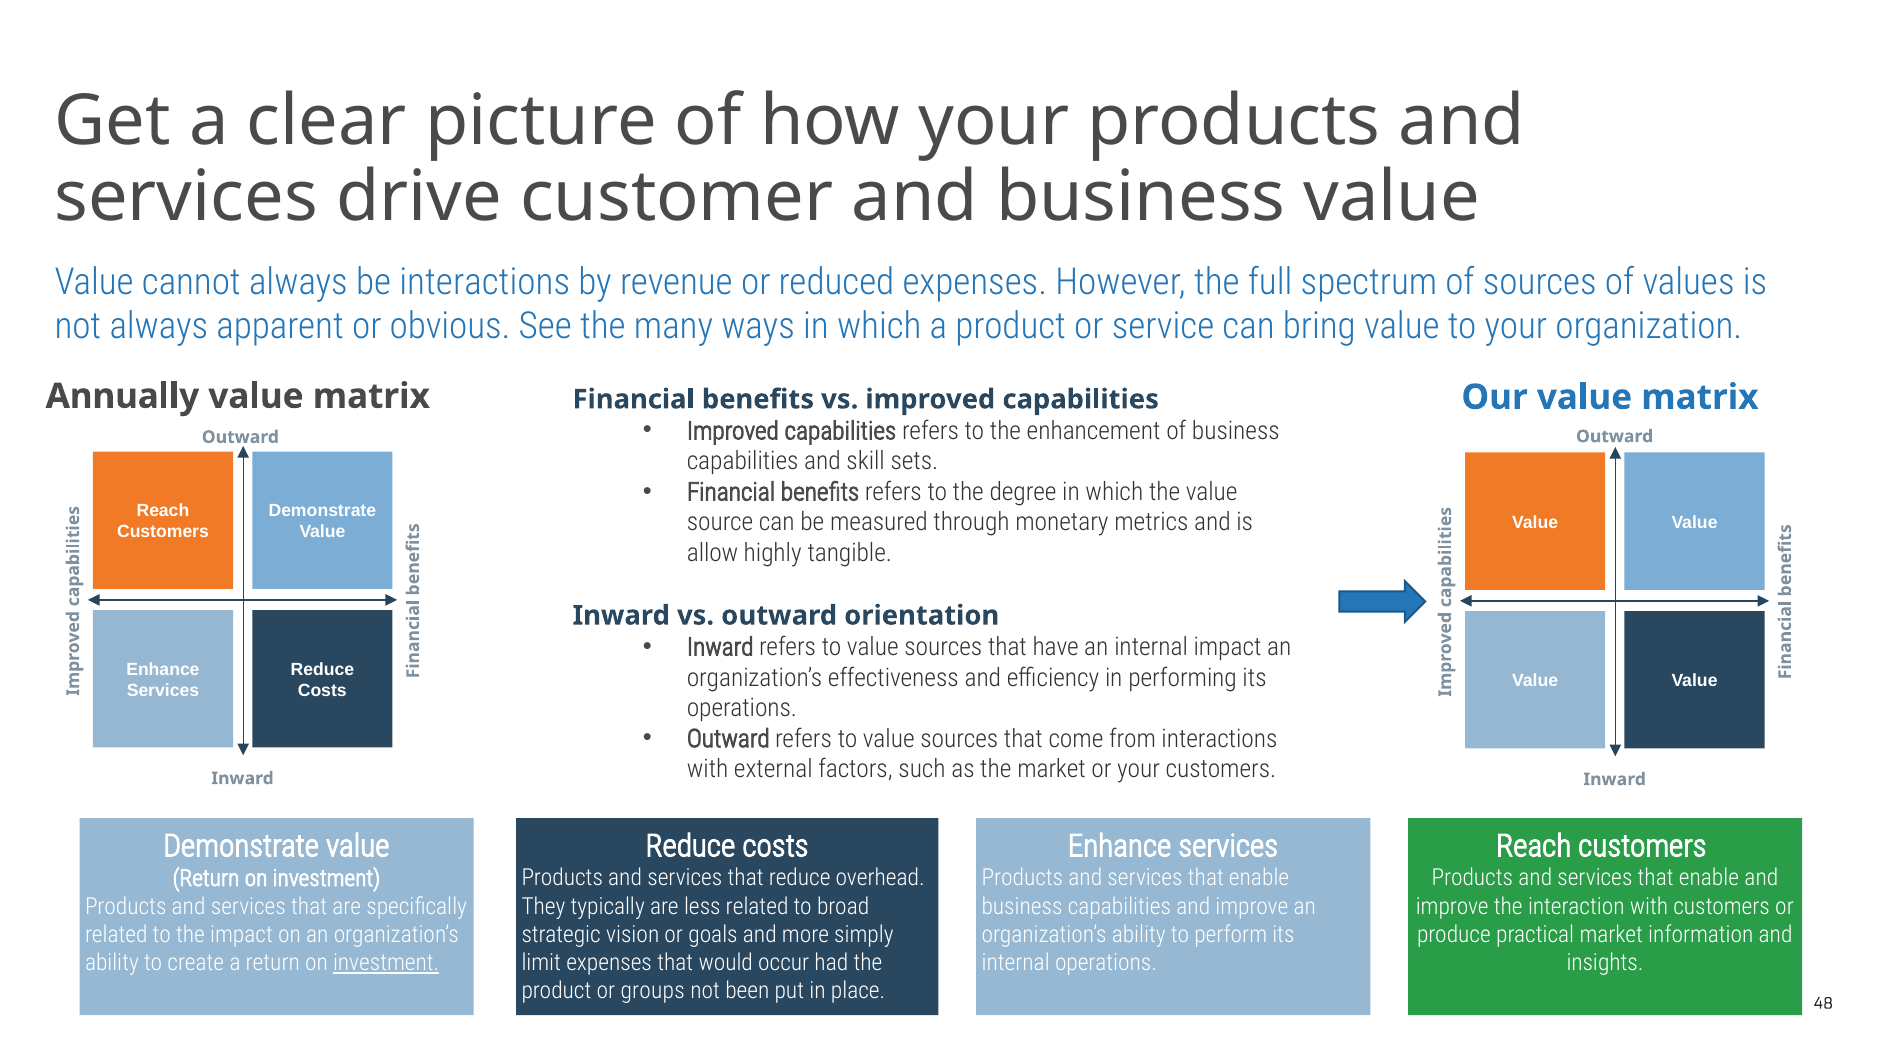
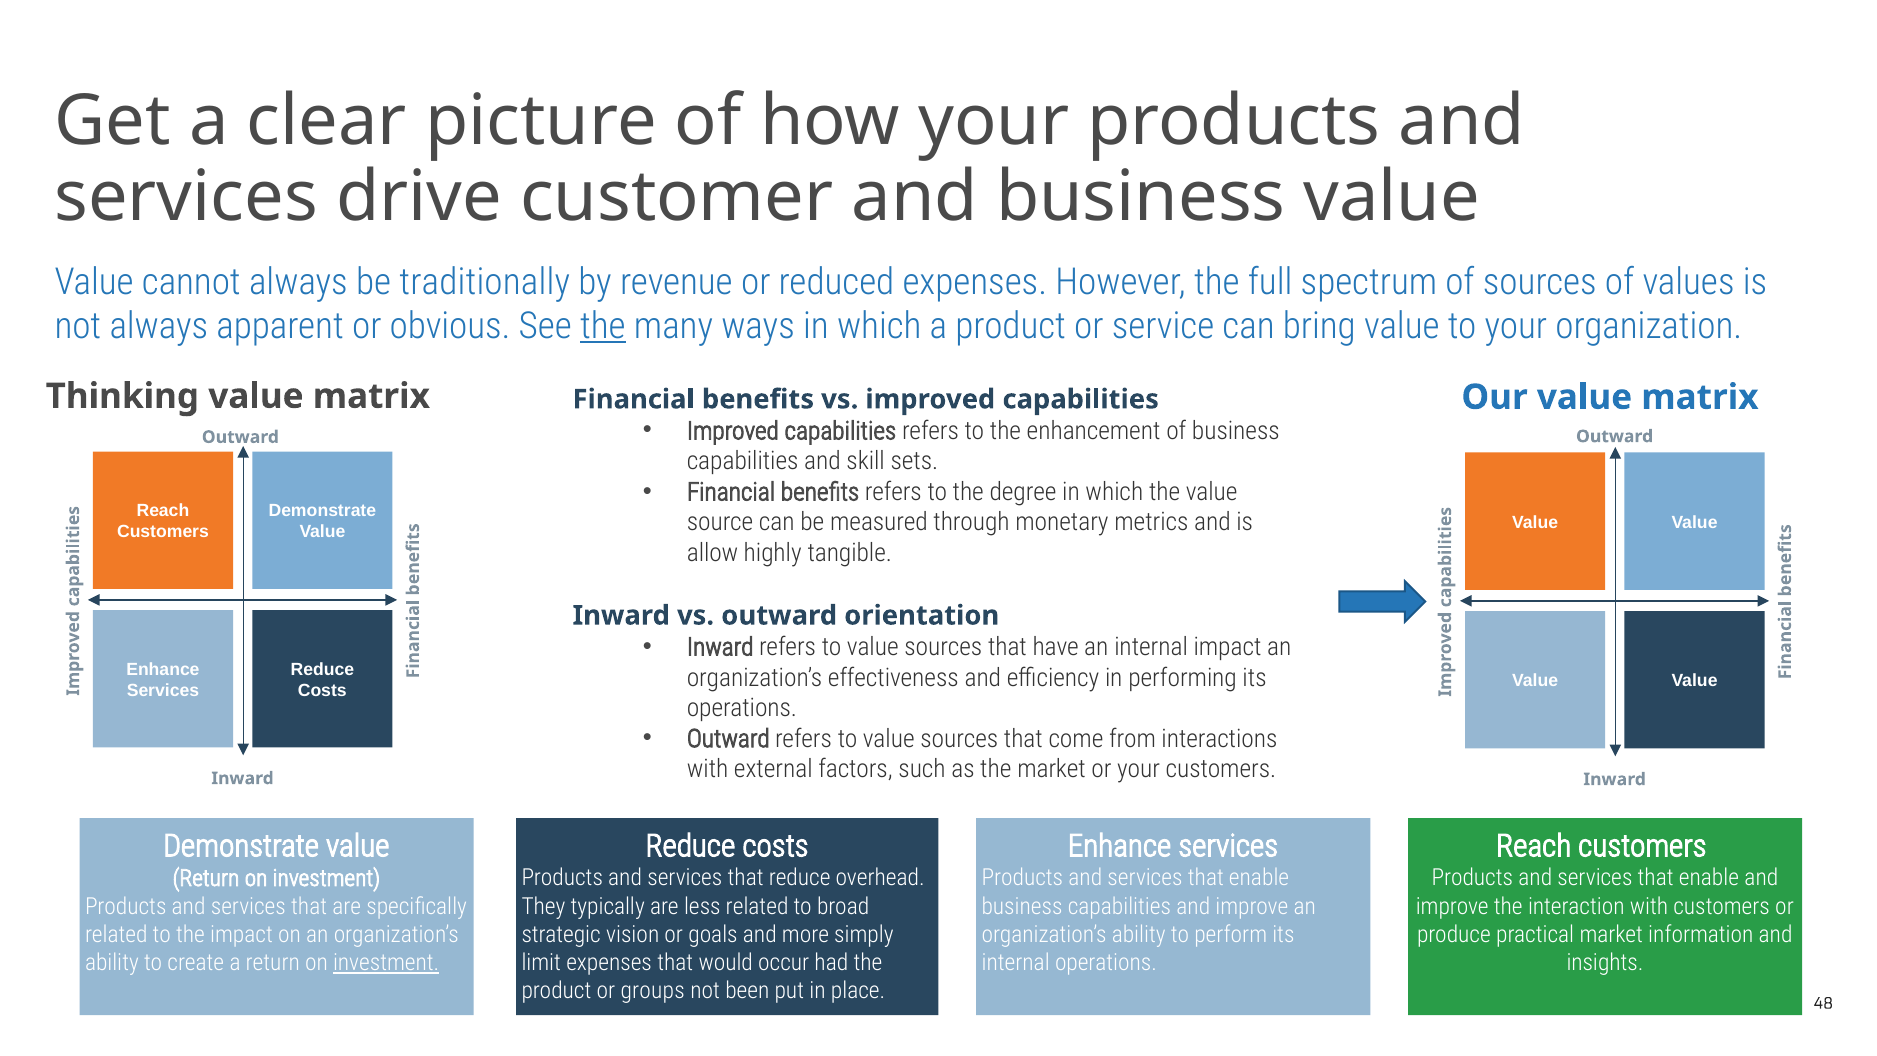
be interactions: interactions -> traditionally
the at (603, 326) underline: none -> present
Annually: Annually -> Thinking
